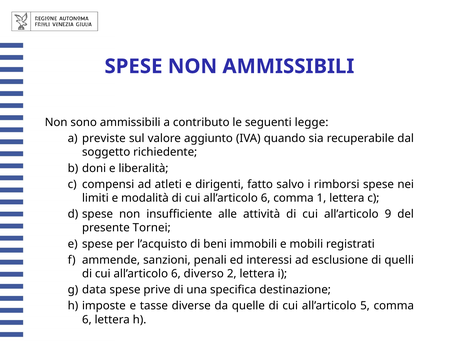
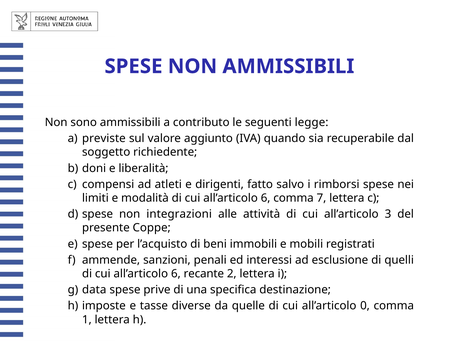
1: 1 -> 7
insufficiente: insufficiente -> integrazioni
9: 9 -> 3
Tornei: Tornei -> Coppe
diverso: diverso -> recante
5: 5 -> 0
6 at (87, 320): 6 -> 1
